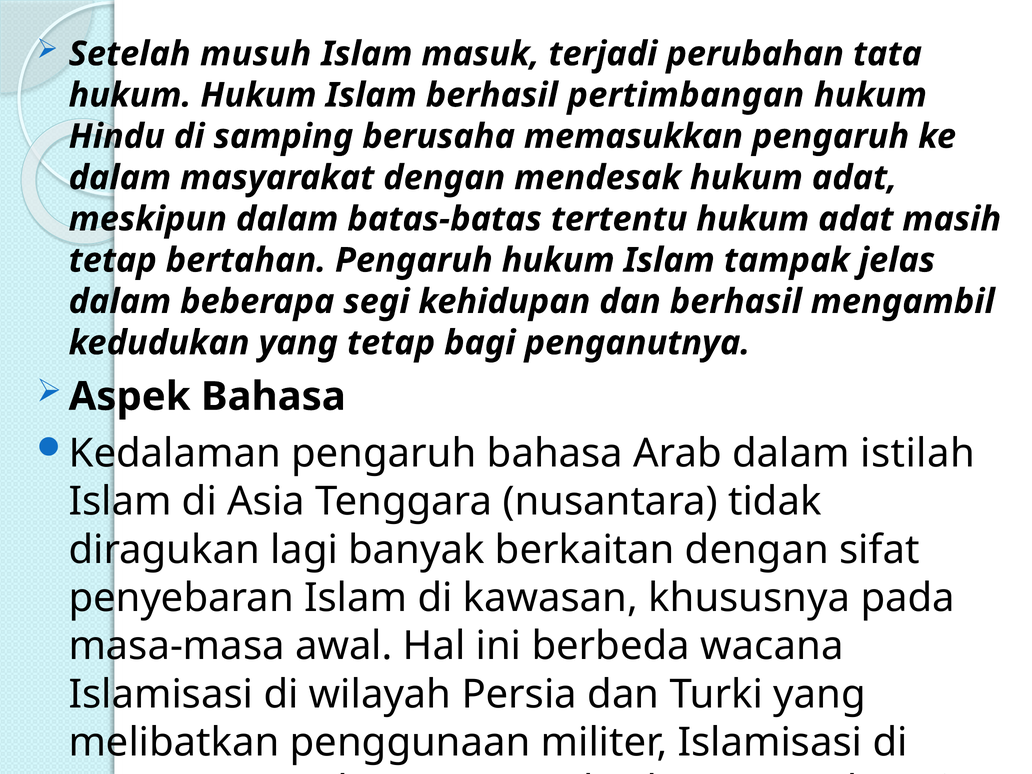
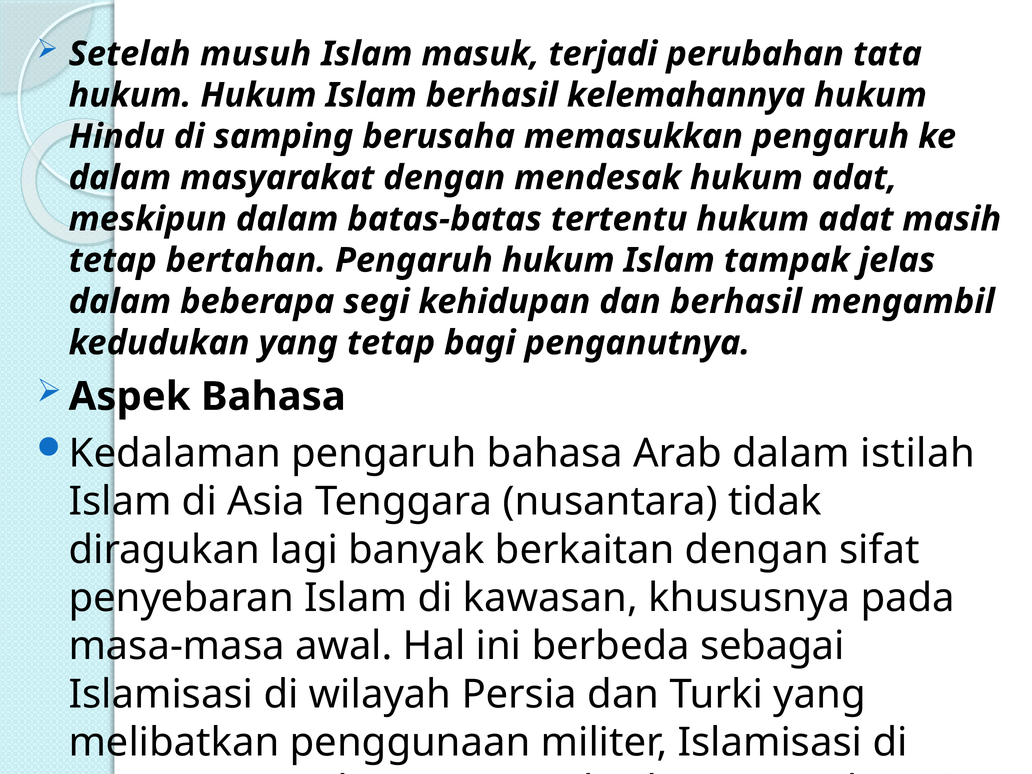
pertimbangan: pertimbangan -> kelemahannya
wacana: wacana -> sebagai
